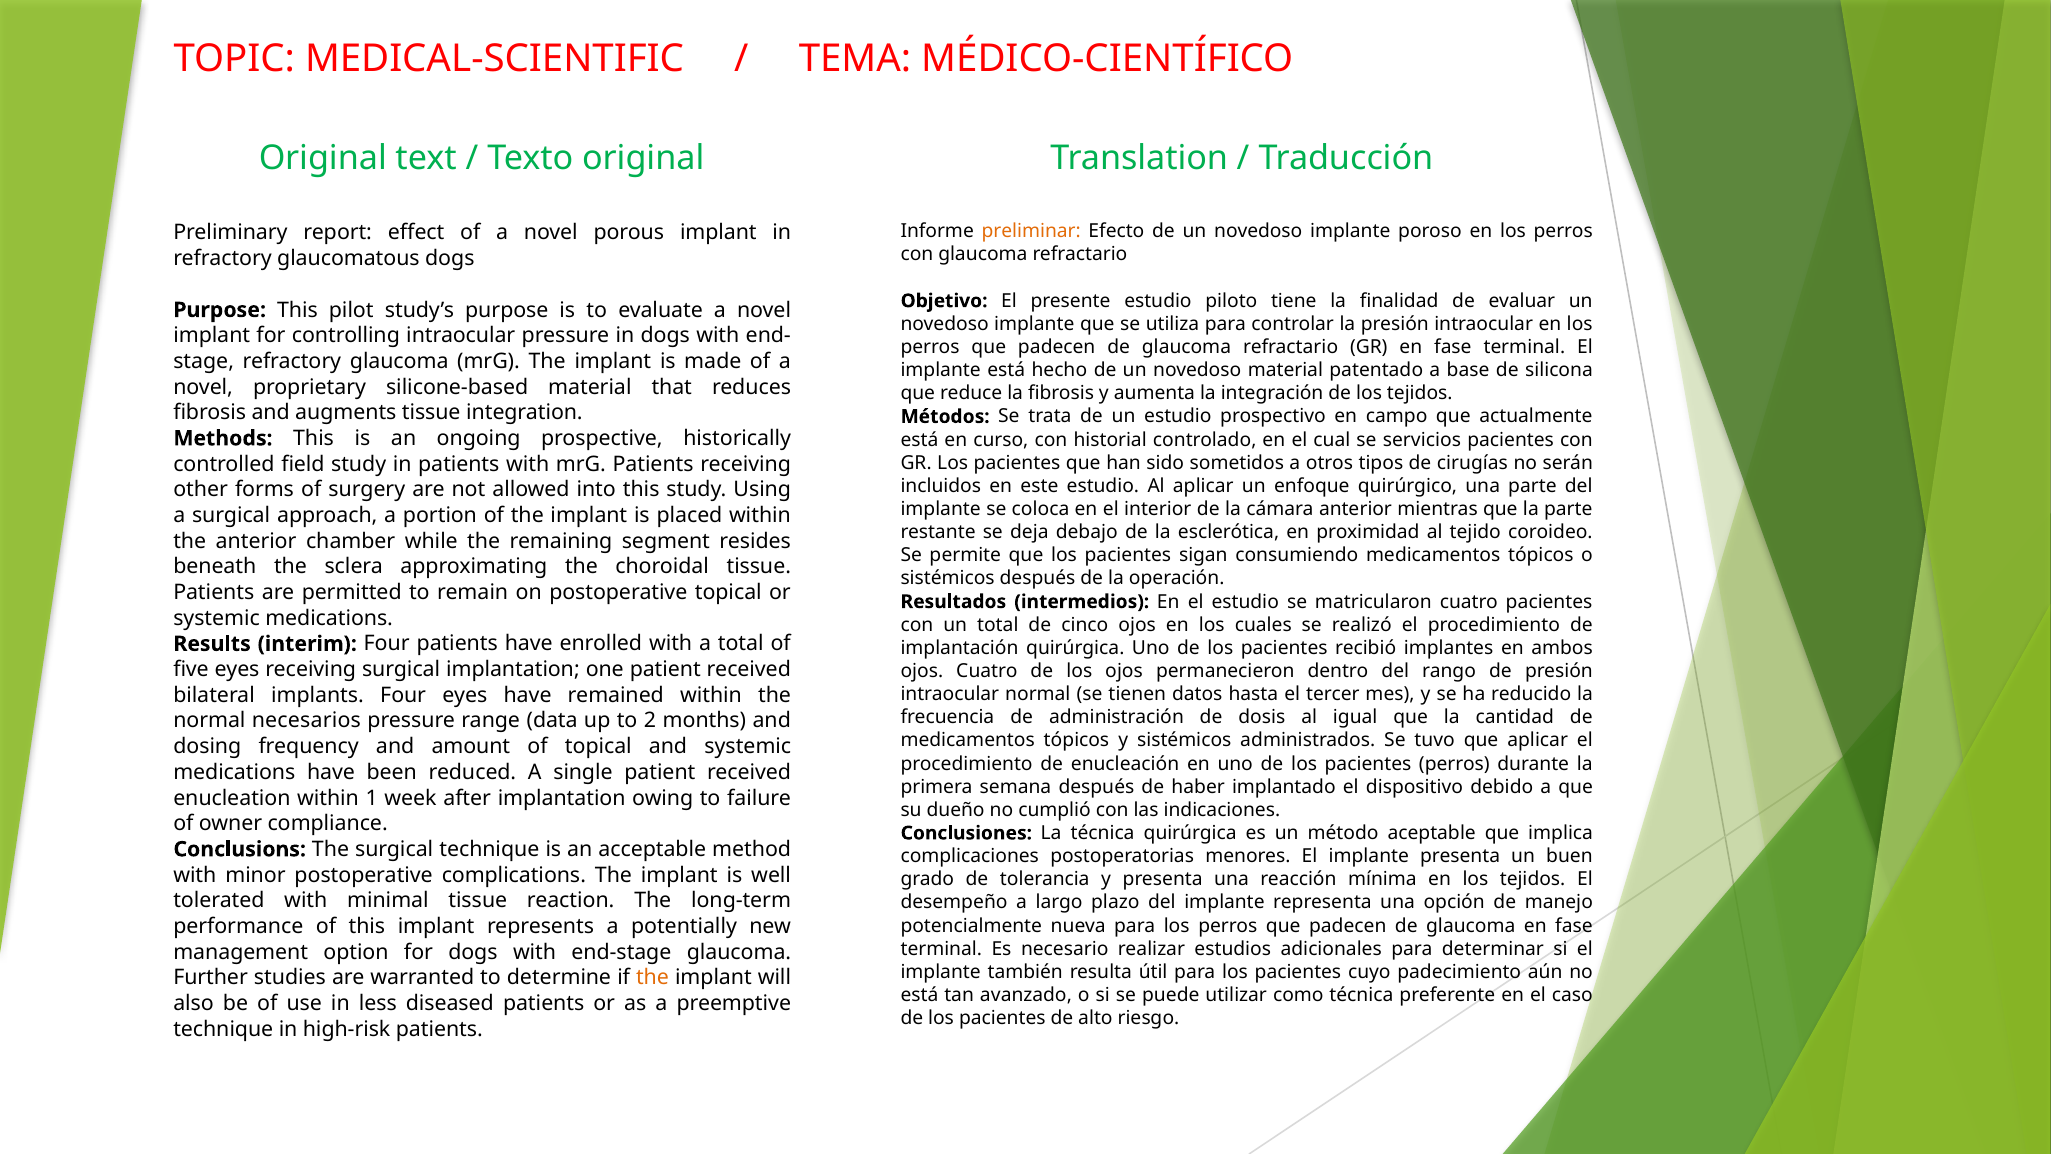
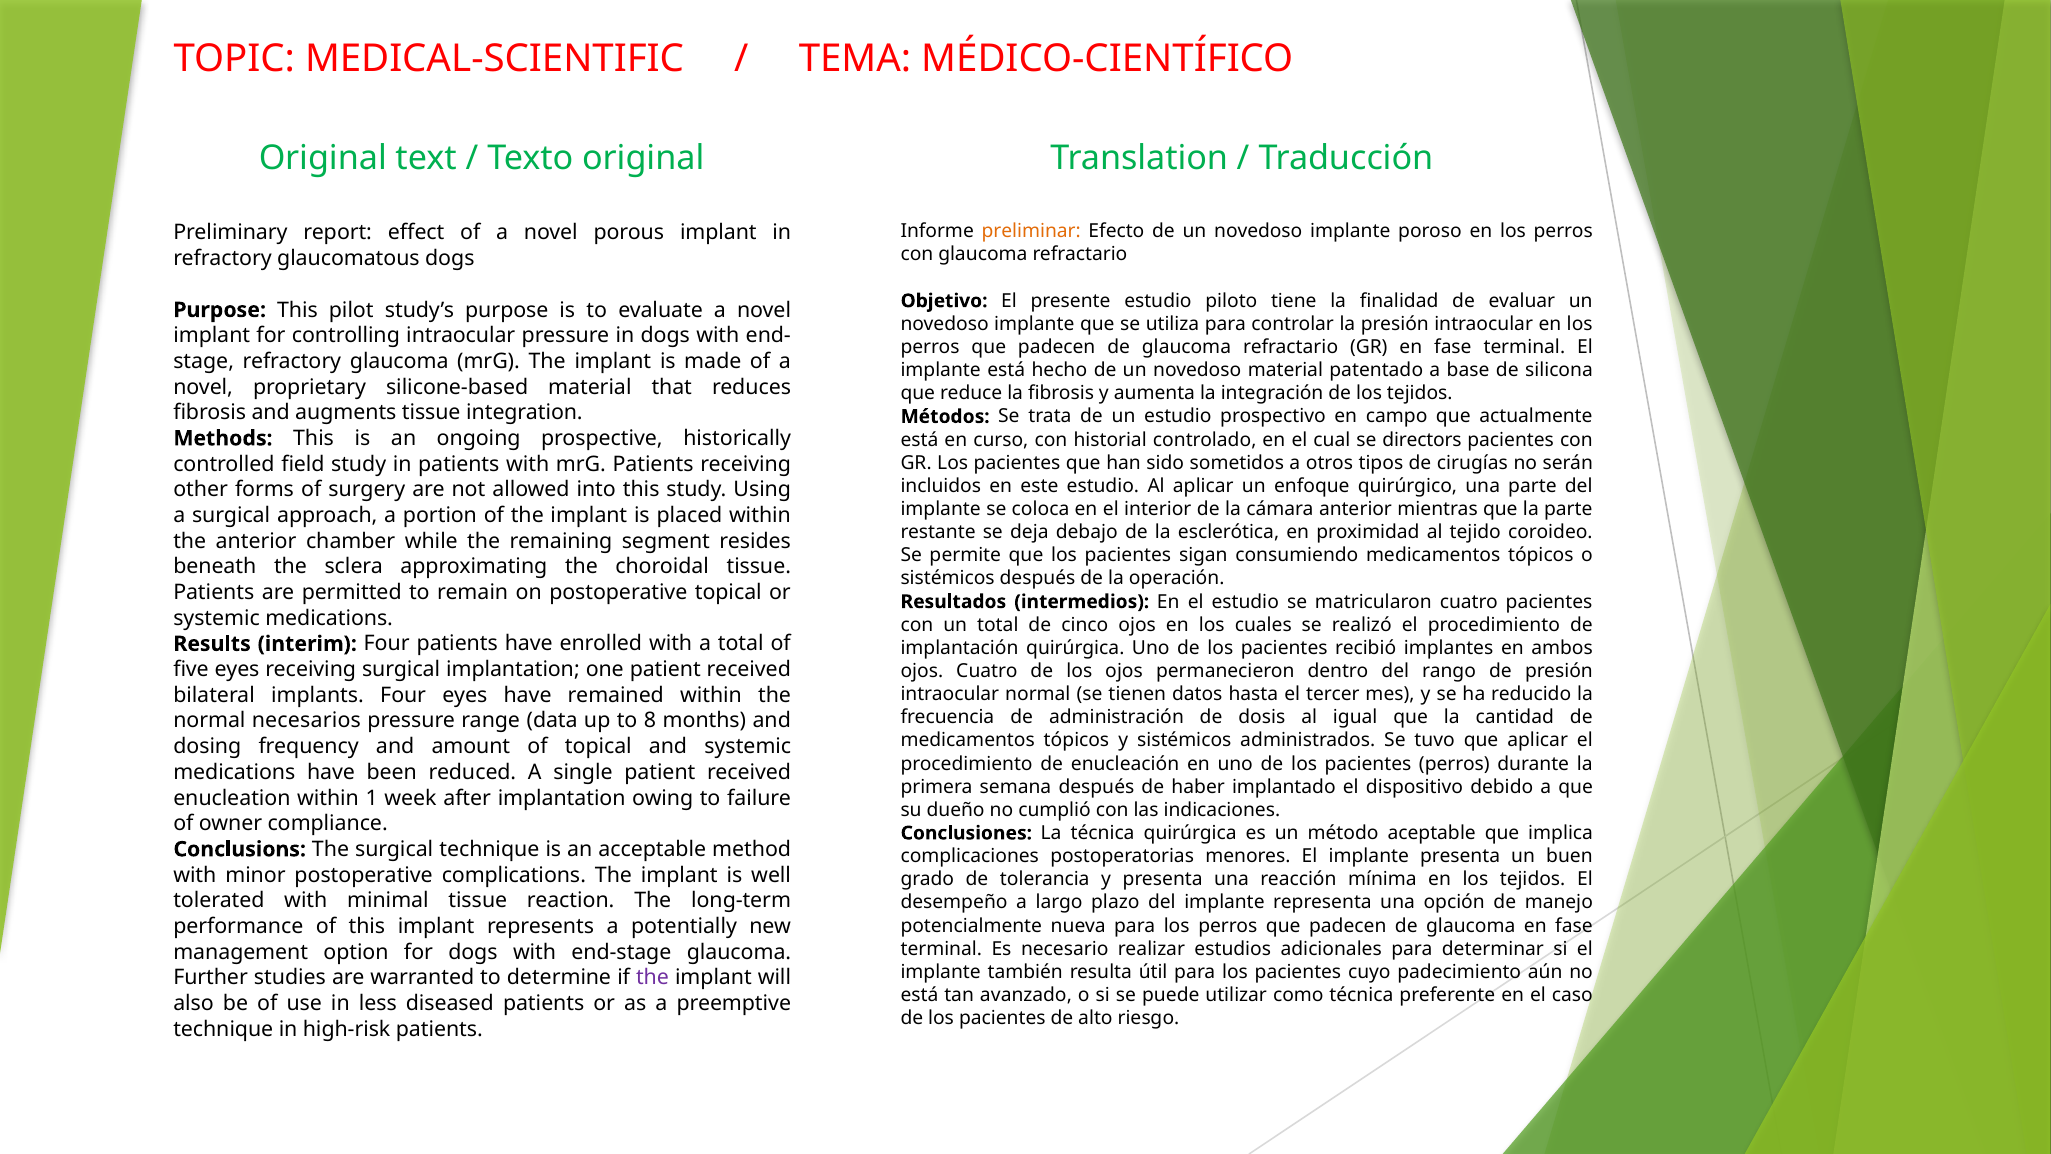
servicios: servicios -> directors
2: 2 -> 8
the at (652, 977) colour: orange -> purple
